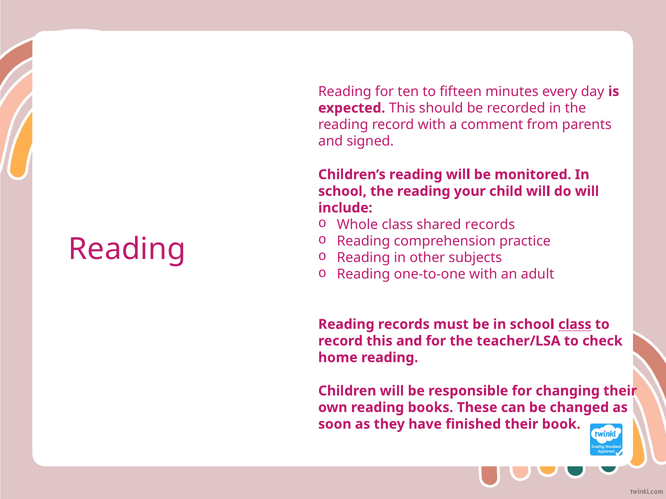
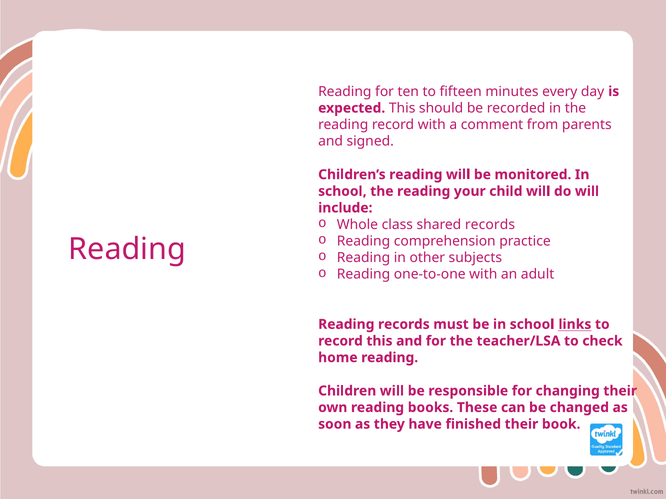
school class: class -> links
